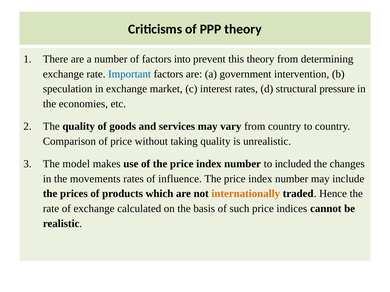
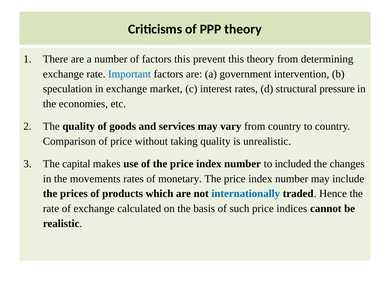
factors into: into -> this
model: model -> capital
influence: influence -> monetary
internationally colour: orange -> blue
